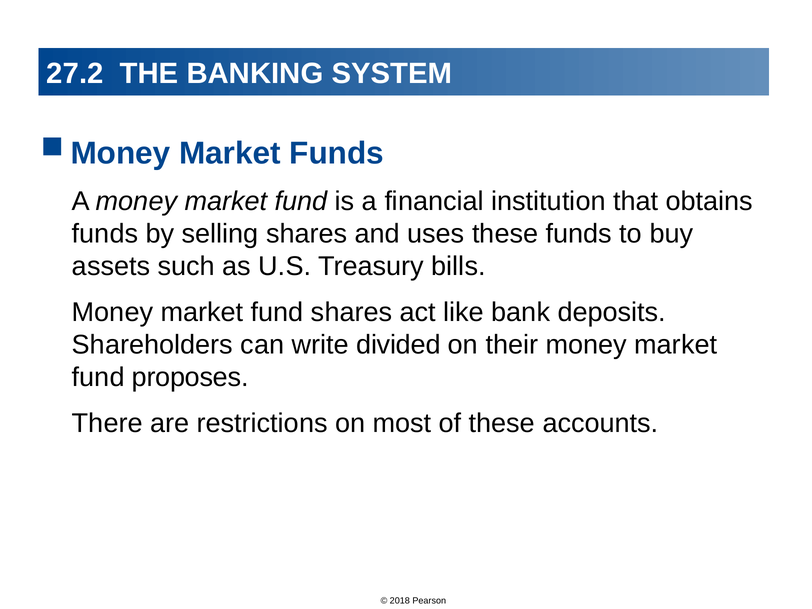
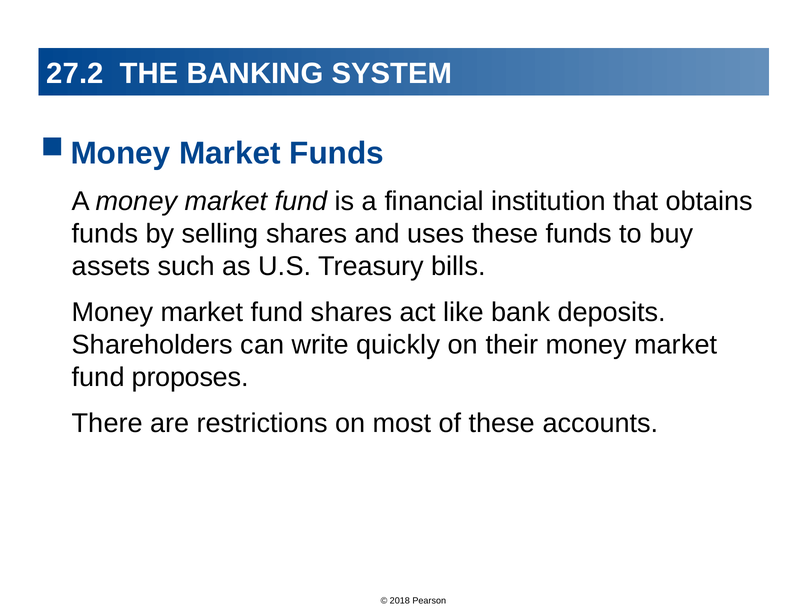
divided: divided -> quickly
